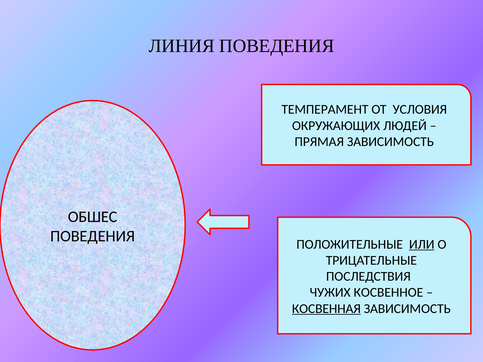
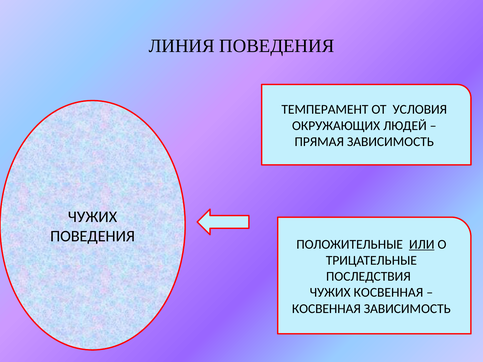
ОБШЕС at (93, 217): ОБШЕС -> ЧУЖИХ
ЧУЖИХ КОСВЕННОЕ: КОСВЕННОЕ -> КОСВЕННАЯ
КОСВЕННАЯ at (326, 309) underline: present -> none
